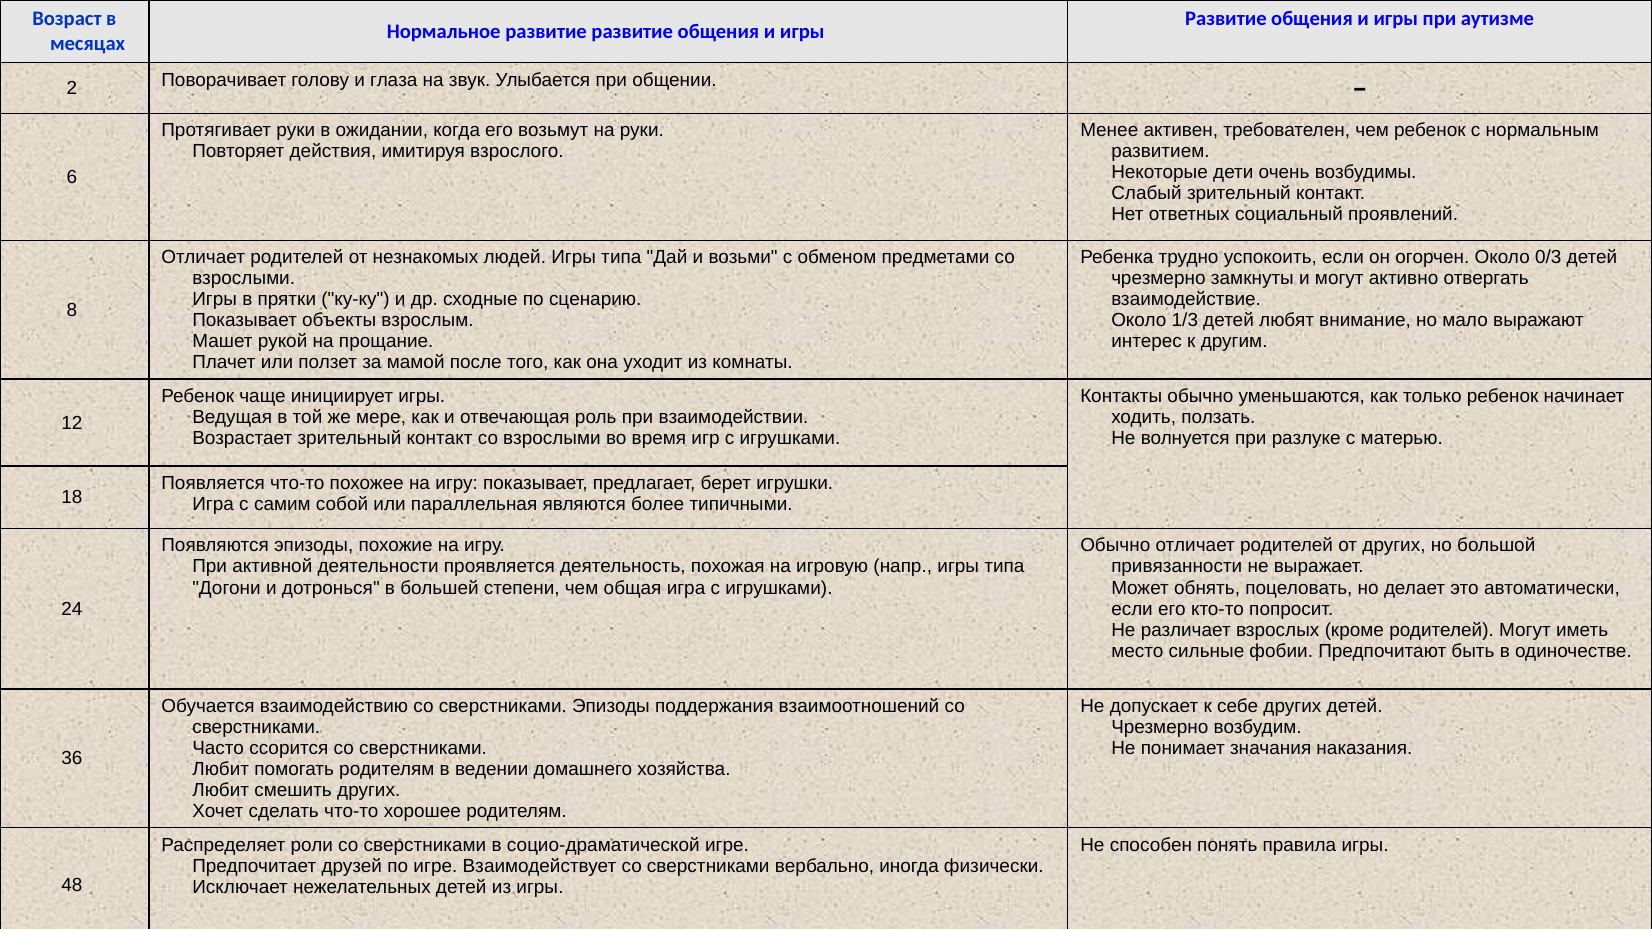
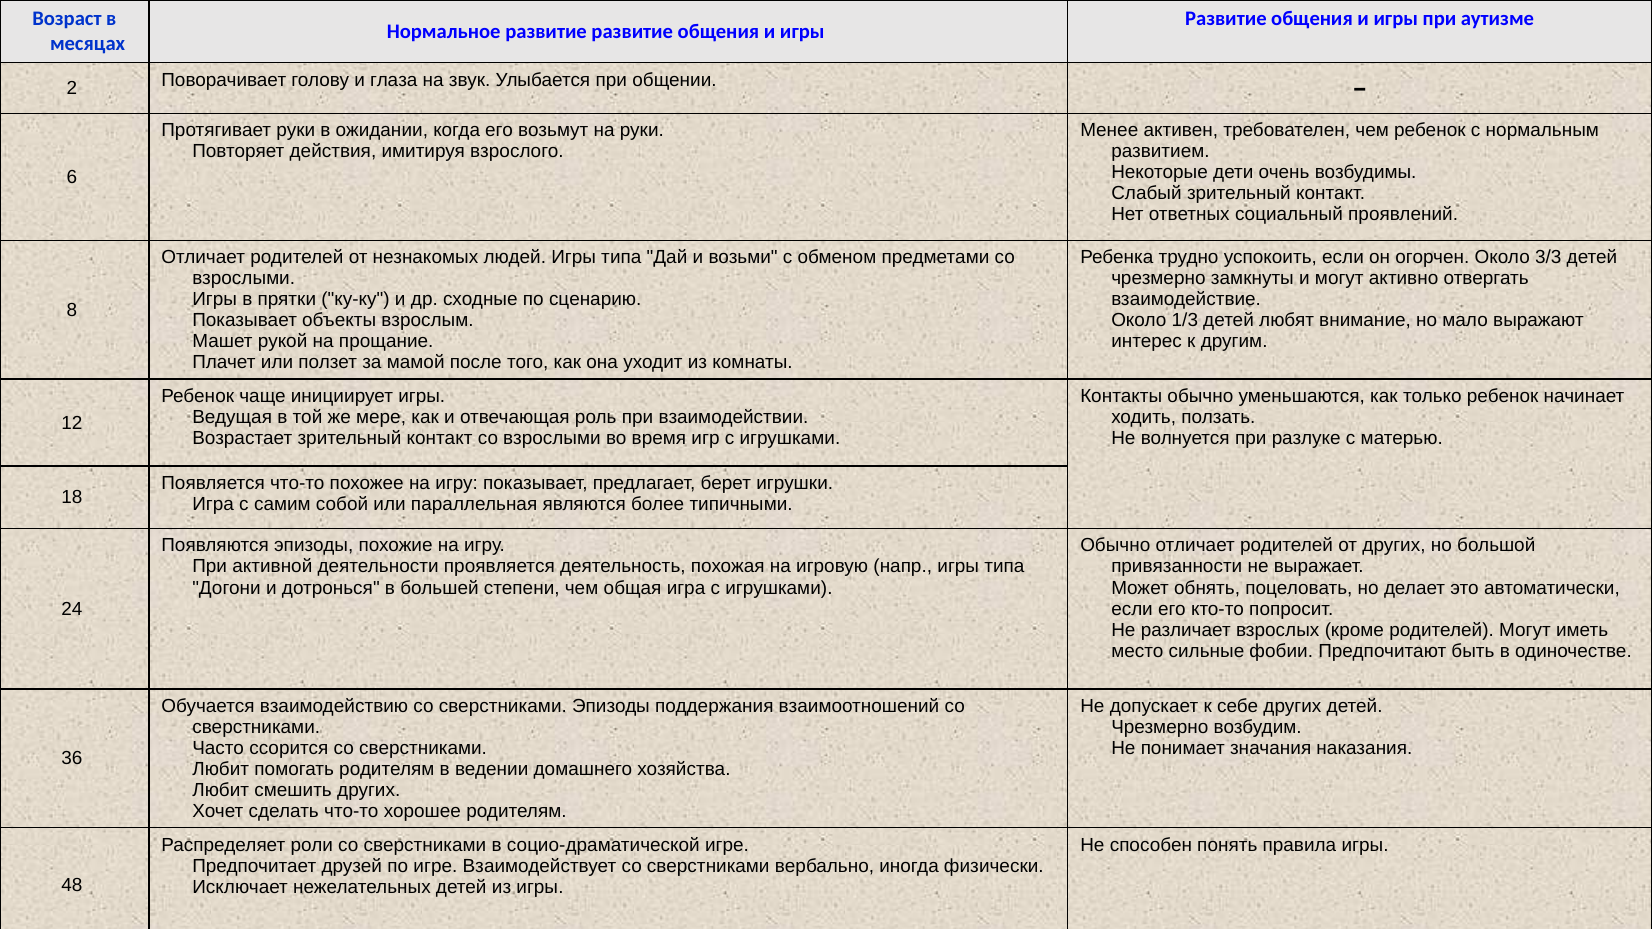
0/3: 0/3 -> 3/3
